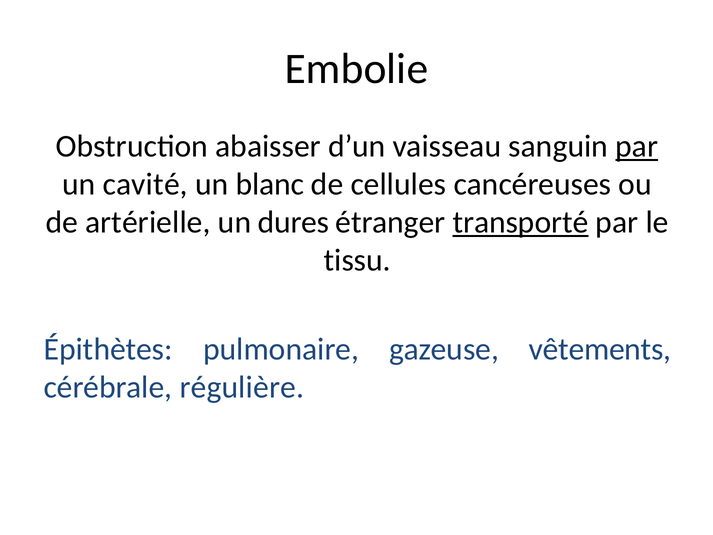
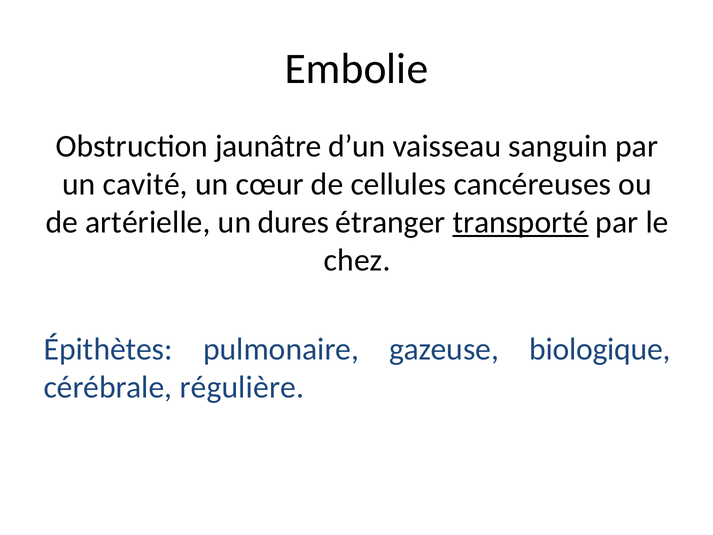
abaisser: abaisser -> jaunâtre
par at (637, 146) underline: present -> none
blanc: blanc -> cœur
tissu: tissu -> chez
vêtements: vêtements -> biologique
